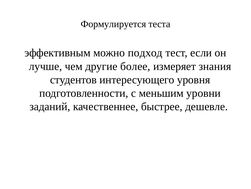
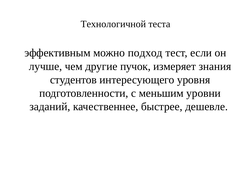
Формулируется: Формулируется -> Технологичной
более: более -> пучок
